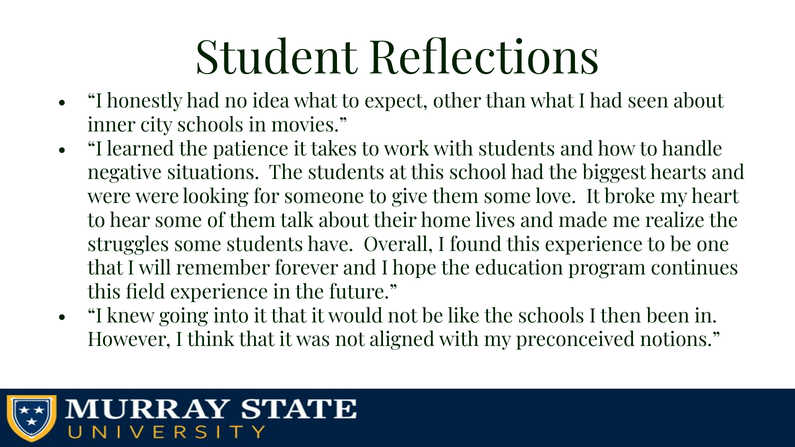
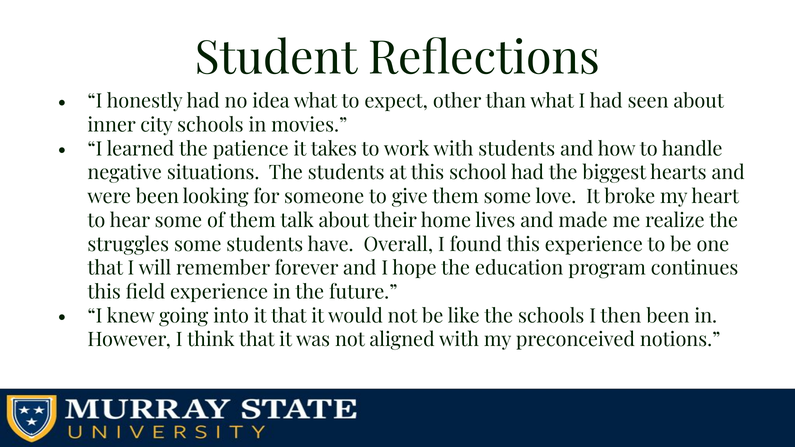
were were: were -> been
